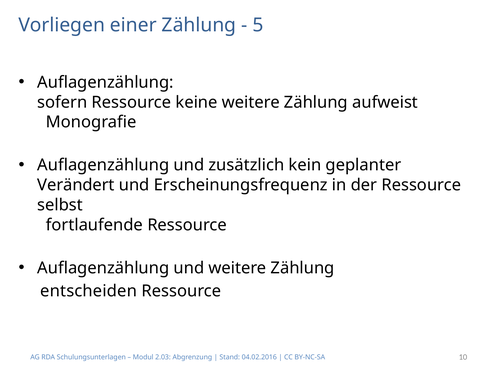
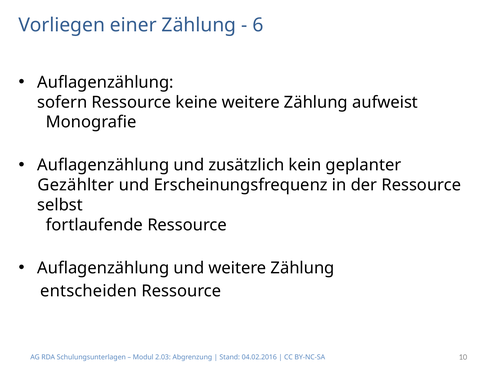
5: 5 -> 6
Verändert: Verändert -> Gezählter
